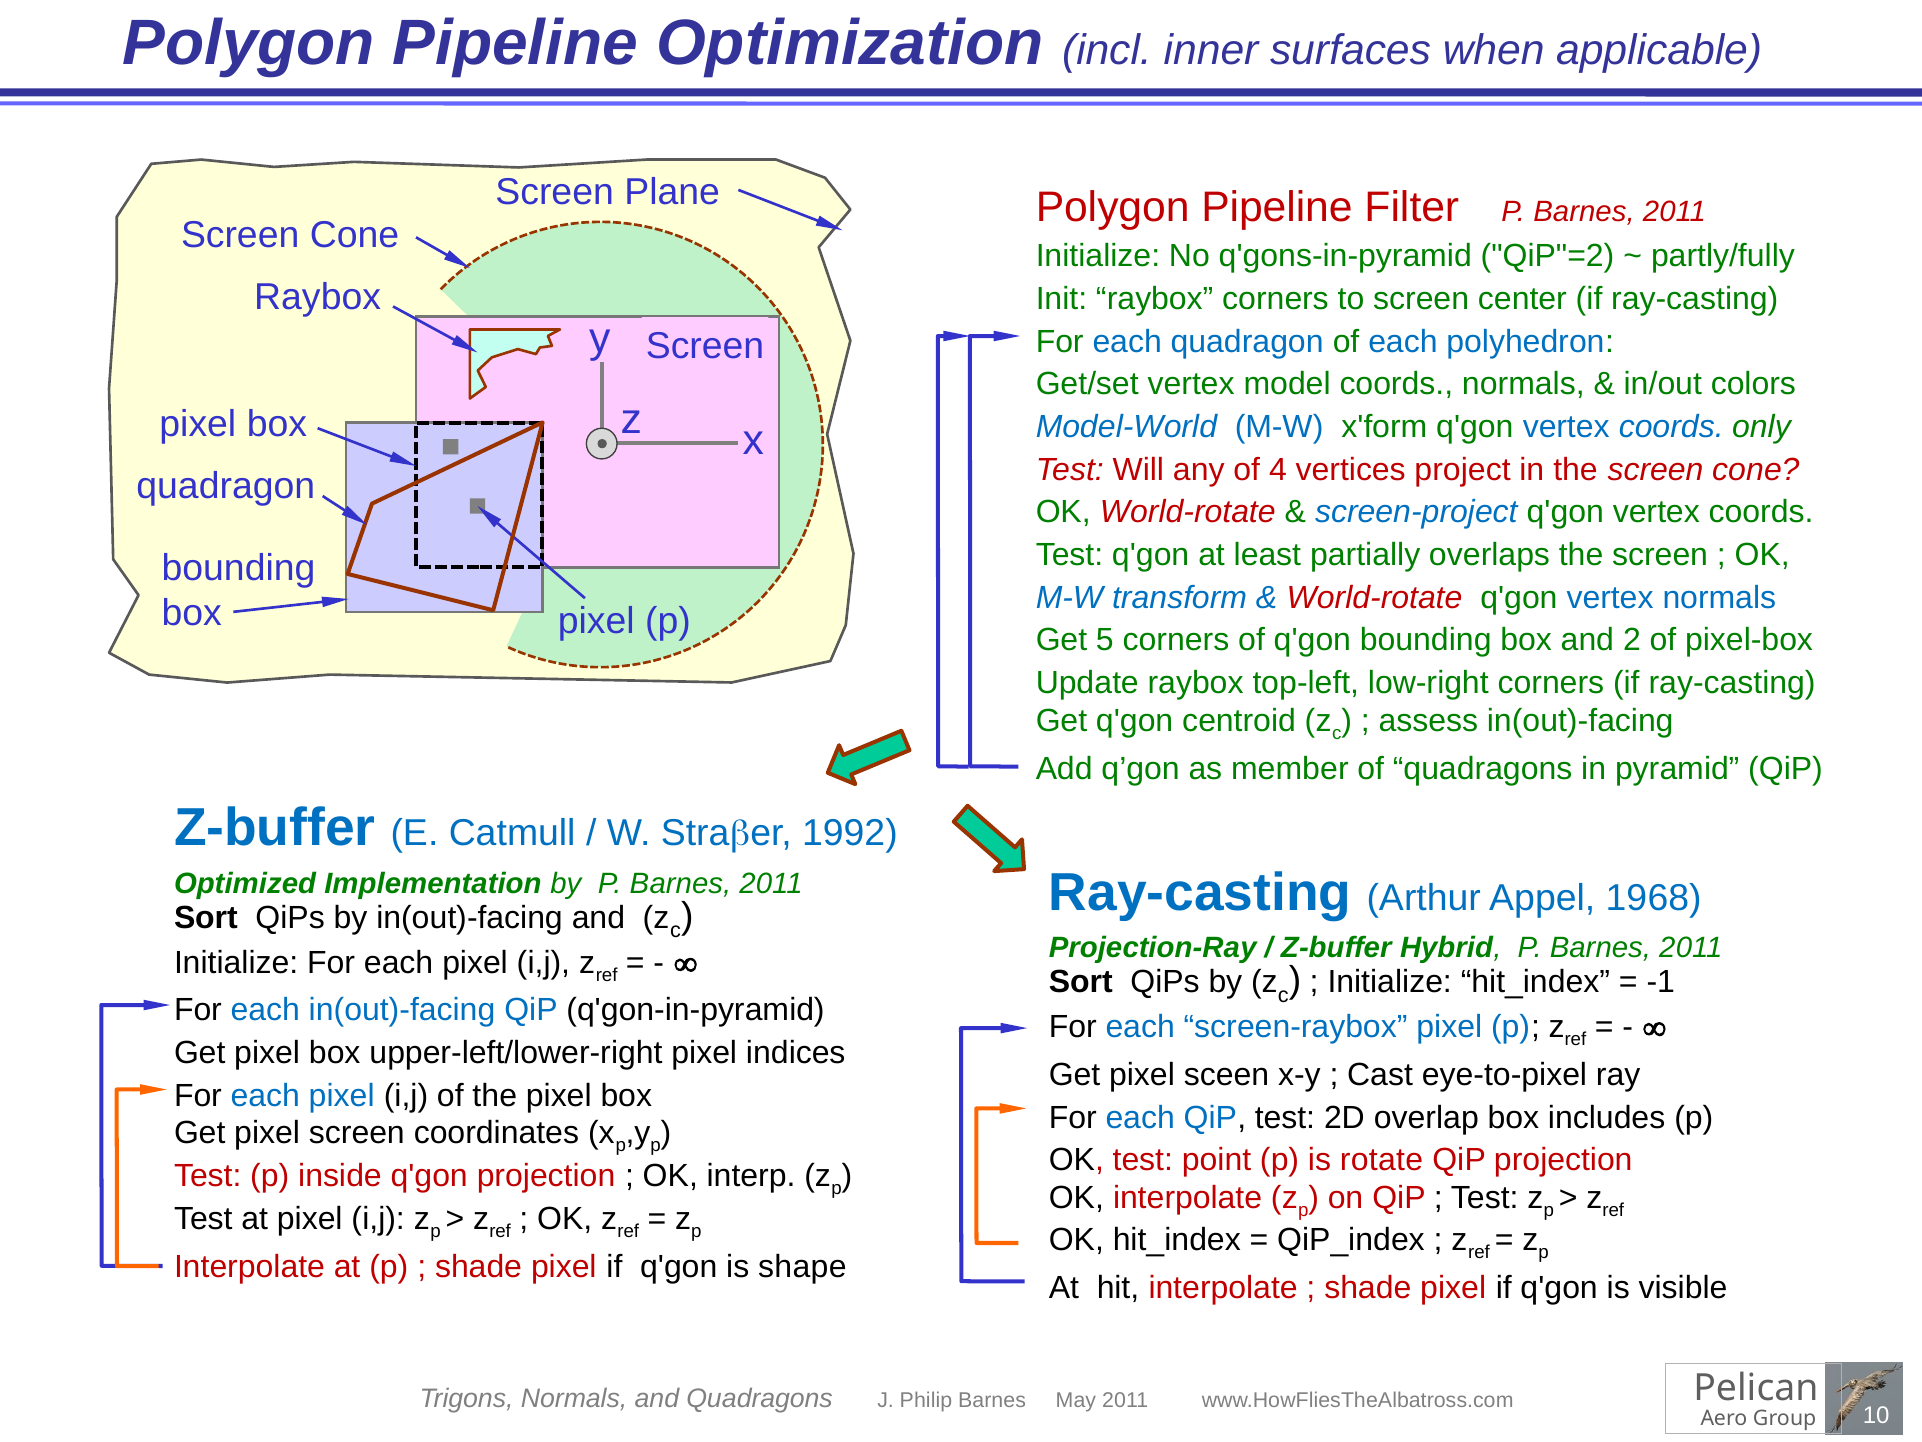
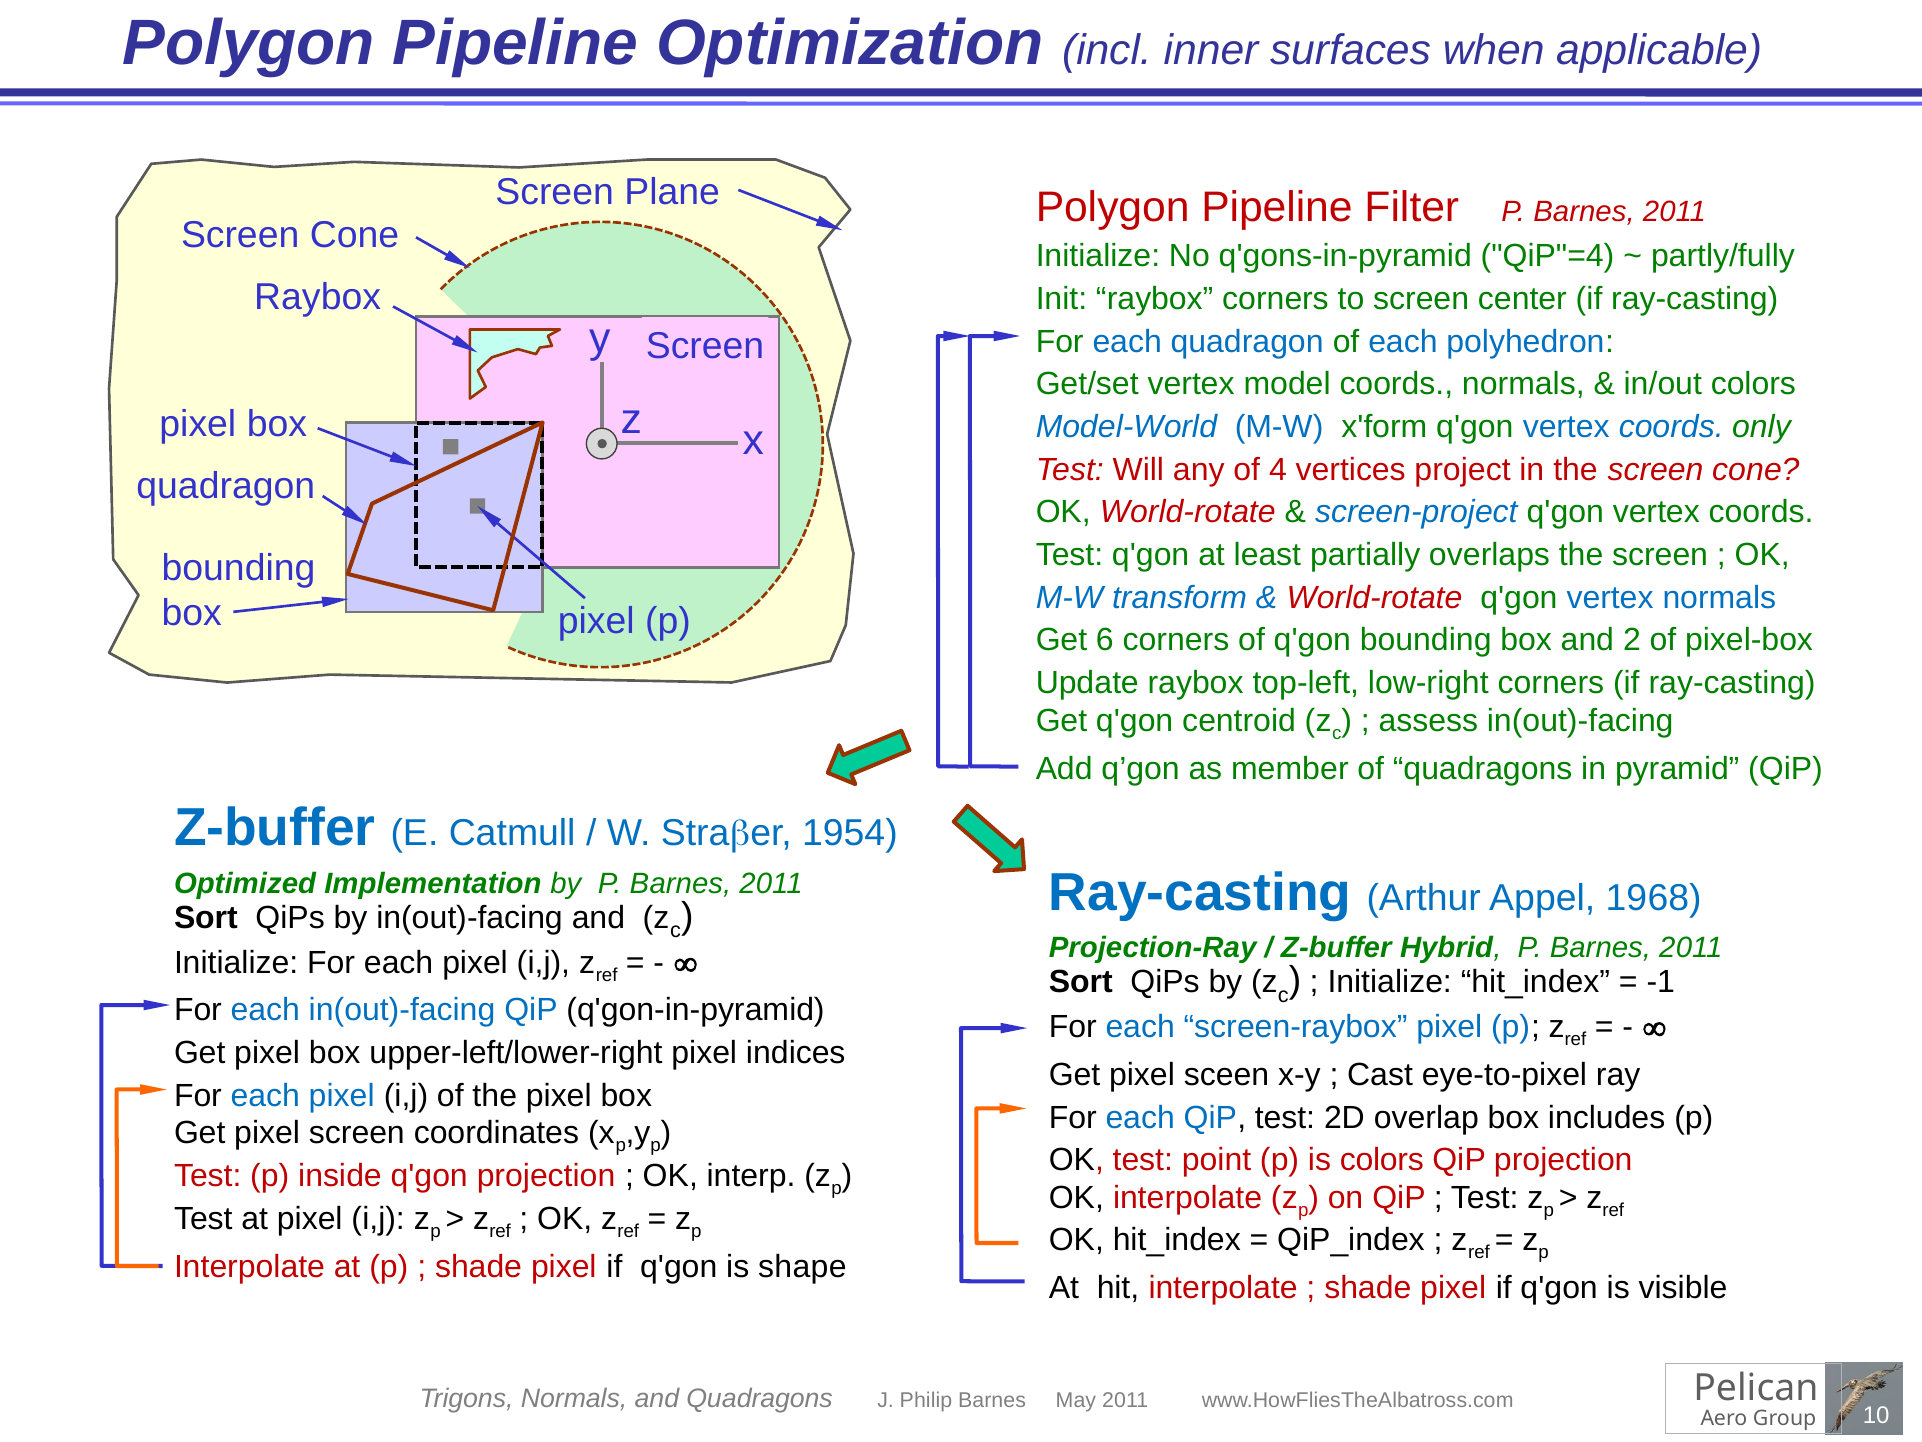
QiP"=2: QiP"=2 -> QiP"=4
5: 5 -> 6
1992: 1992 -> 1954
is rotate: rotate -> colors
